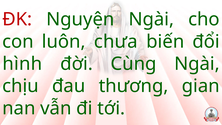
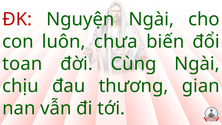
hình: hình -> toan
